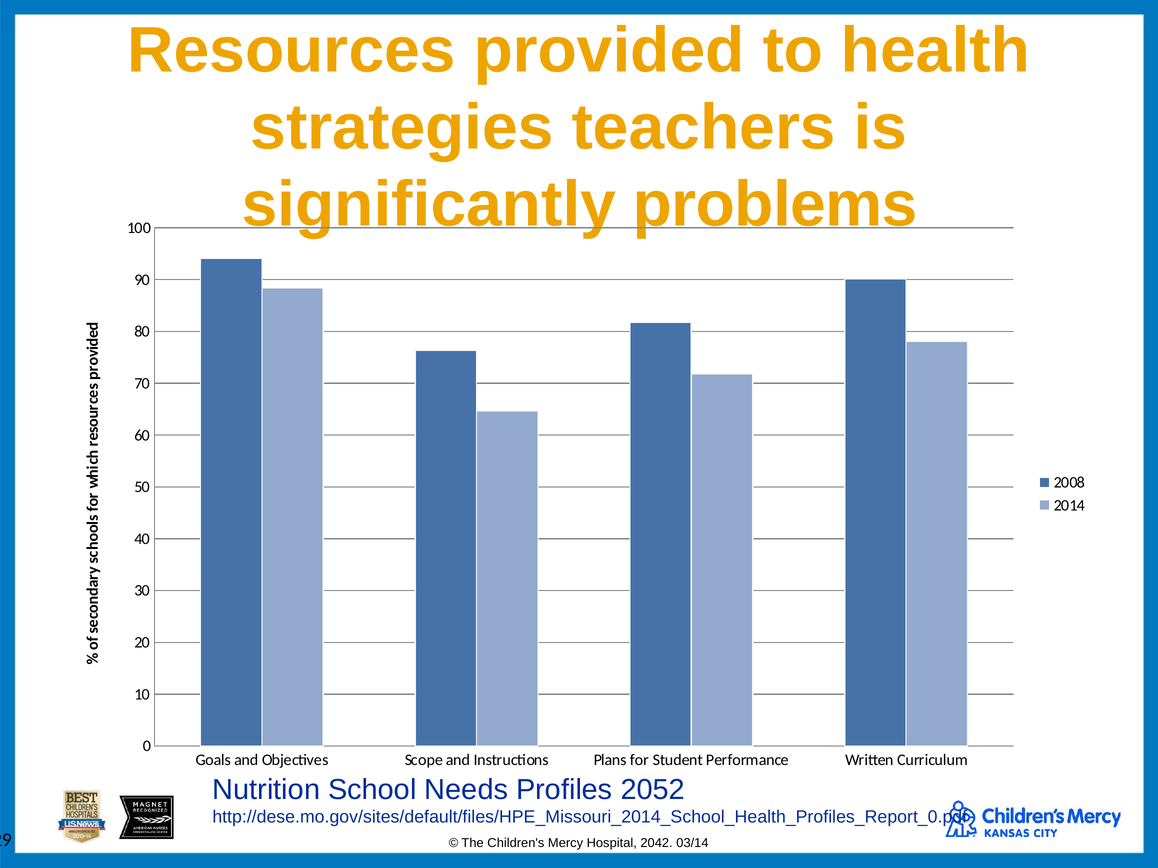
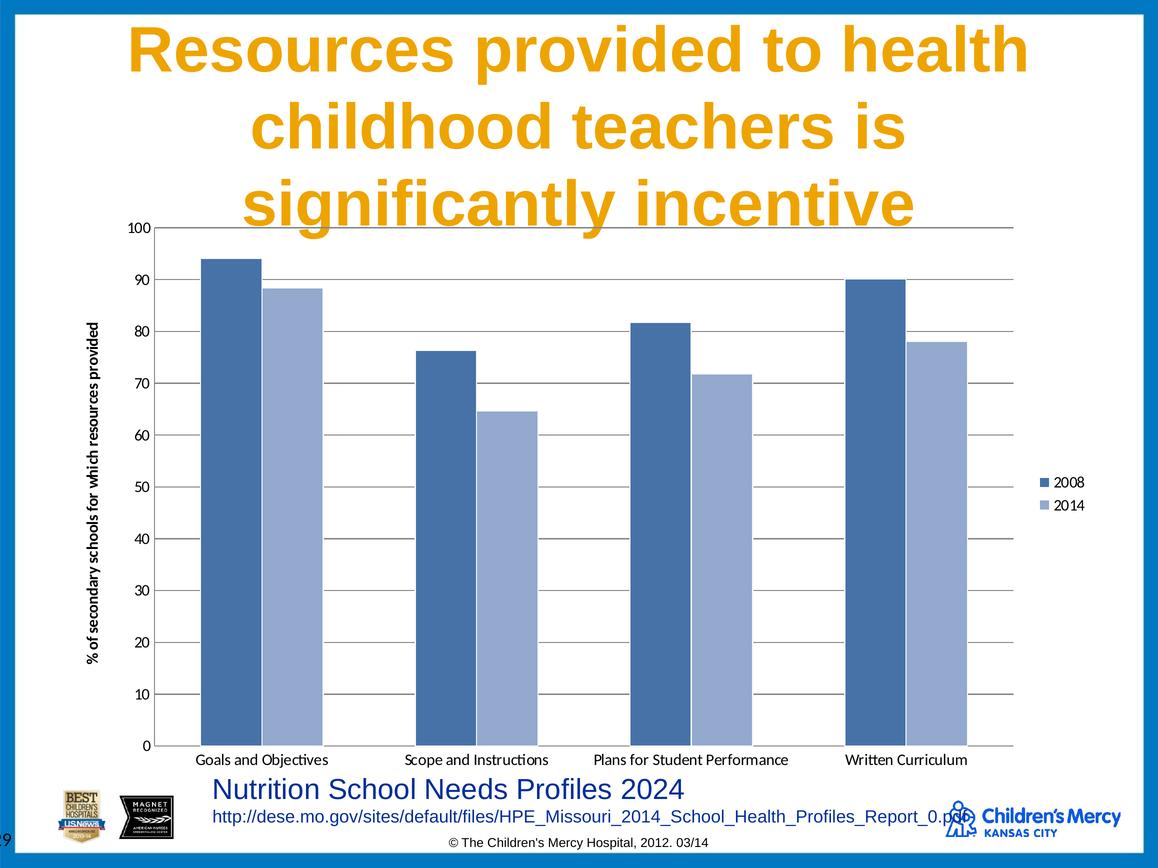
strategies: strategies -> childhood
problems: problems -> incentive
2052: 2052 -> 2024
2042: 2042 -> 2012
